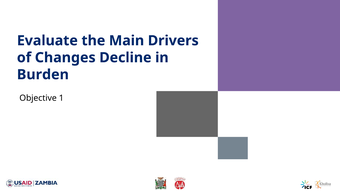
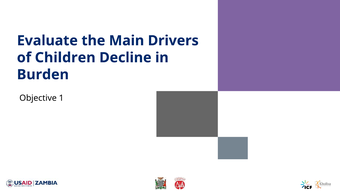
Changes: Changes -> Children
